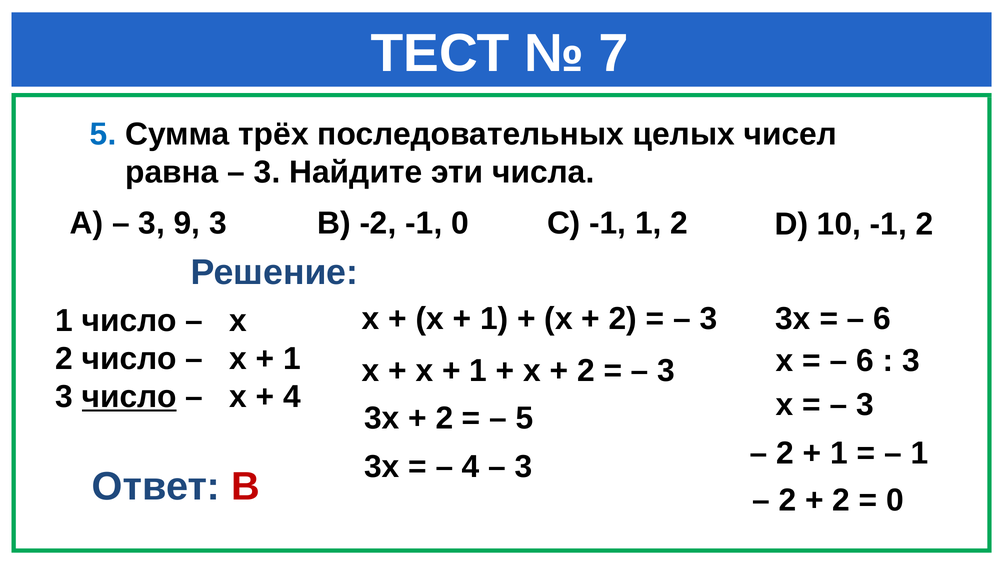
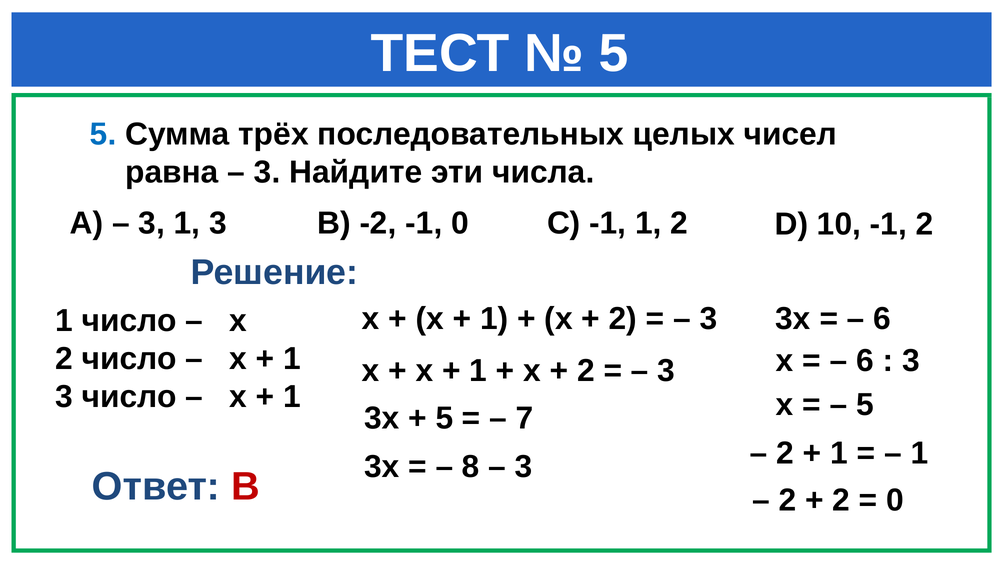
7 at (614, 53): 7 -> 5
3 9: 9 -> 1
число at (129, 397) underline: present -> none
4 at (292, 397): 4 -> 1
3 at (865, 404): 3 -> 5
2 at (444, 418): 2 -> 5
5 at (525, 418): 5 -> 7
4 at (471, 466): 4 -> 8
